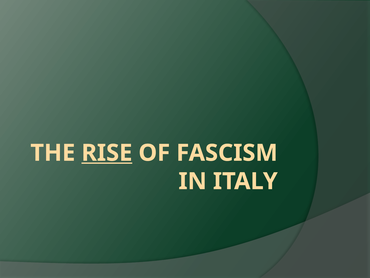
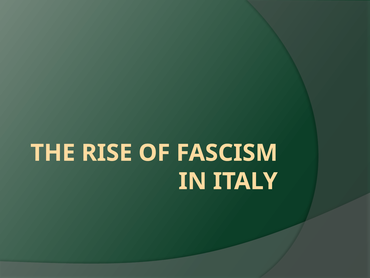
RISE underline: present -> none
